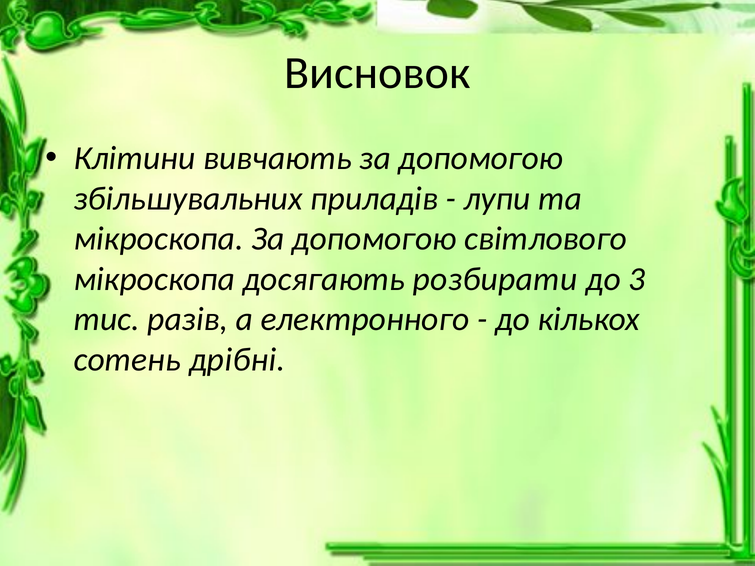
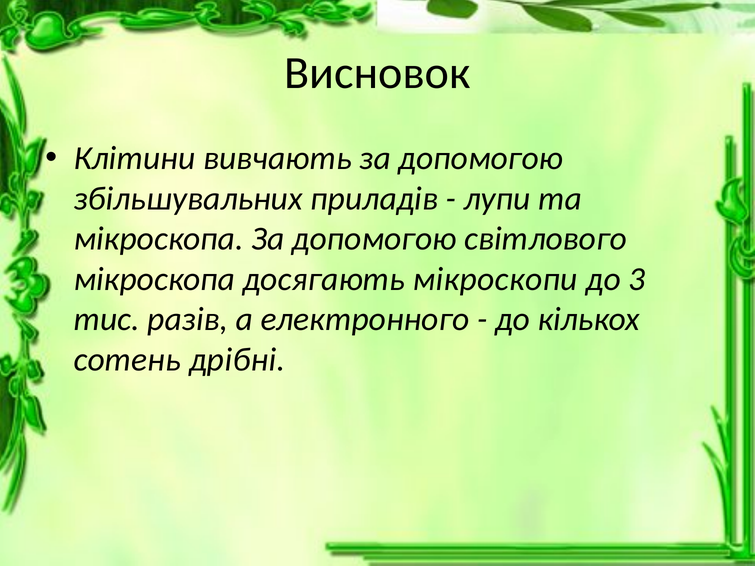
розбирати: розбирати -> мікроскопи
